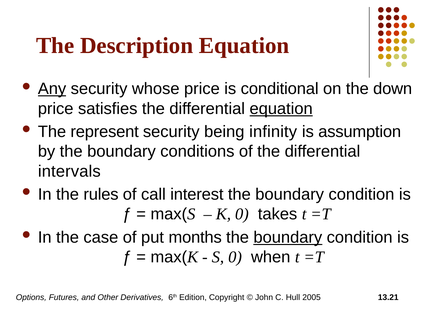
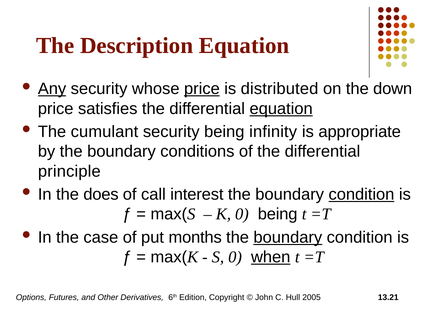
price at (202, 89) underline: none -> present
conditional: conditional -> distributed
represent: represent -> cumulant
assumption: assumption -> appropriate
intervals: intervals -> principle
rules: rules -> does
condition at (361, 194) underline: none -> present
0 takes: takes -> being
when underline: none -> present
